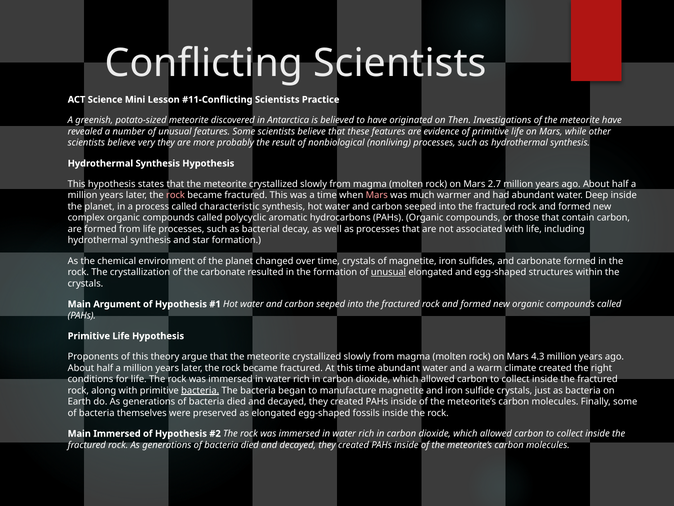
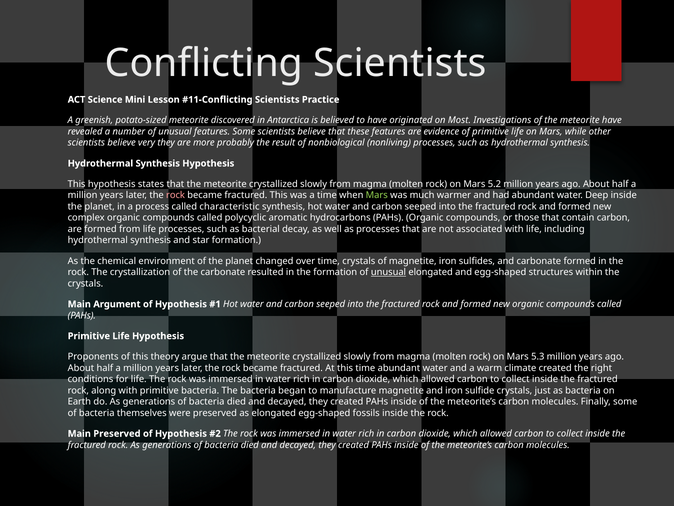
Then: Then -> Most
2.7: 2.7 -> 5.2
Mars at (377, 195) colour: pink -> light green
4.3: 4.3 -> 5.3
bacteria at (200, 390) underline: present -> none
Main Immersed: Immersed -> Preserved
